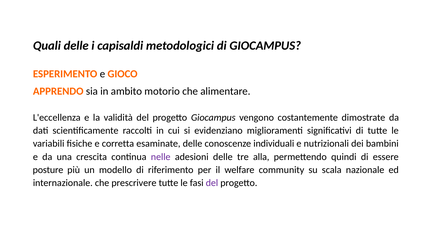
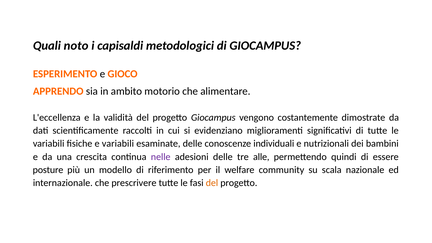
Quali delle: delle -> noto
e corretta: corretta -> variabili
alla: alla -> alle
del at (212, 183) colour: purple -> orange
